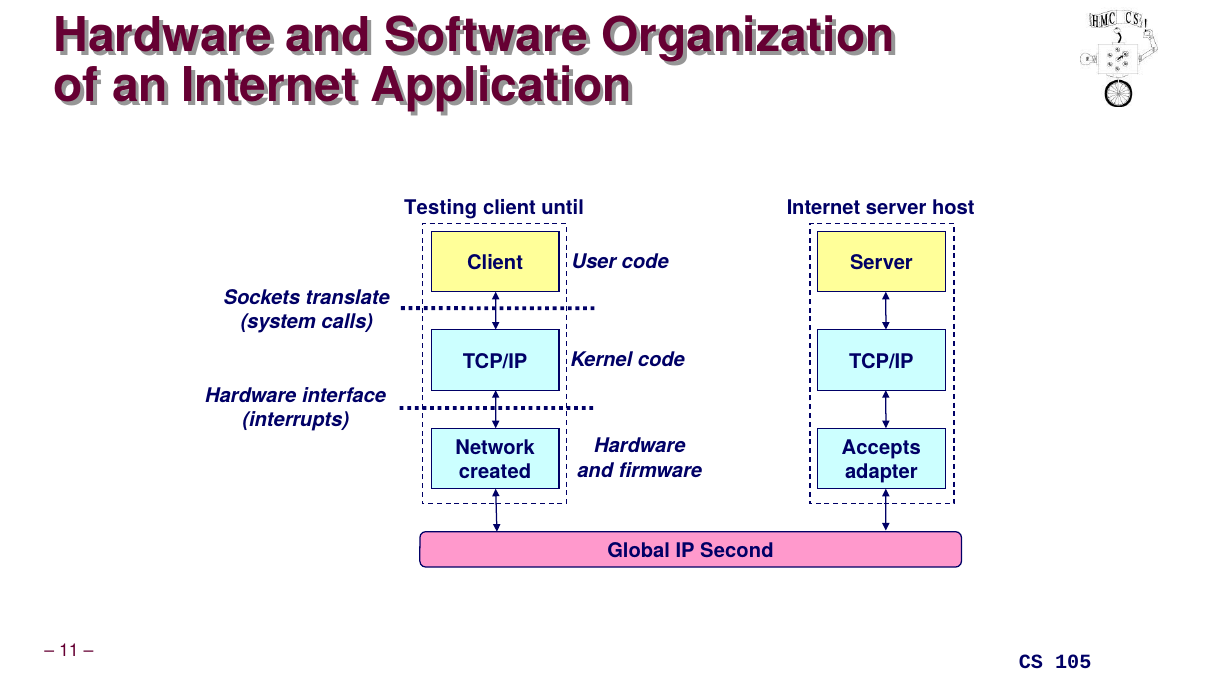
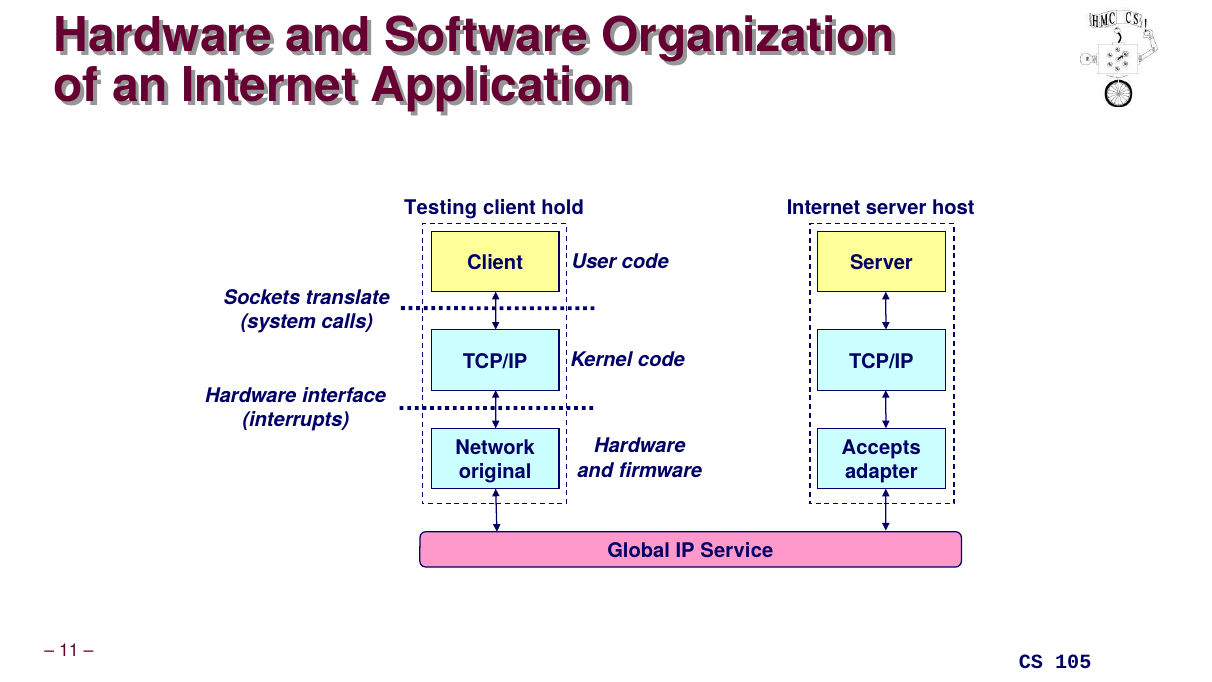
until: until -> hold
created: created -> original
Second: Second -> Service
